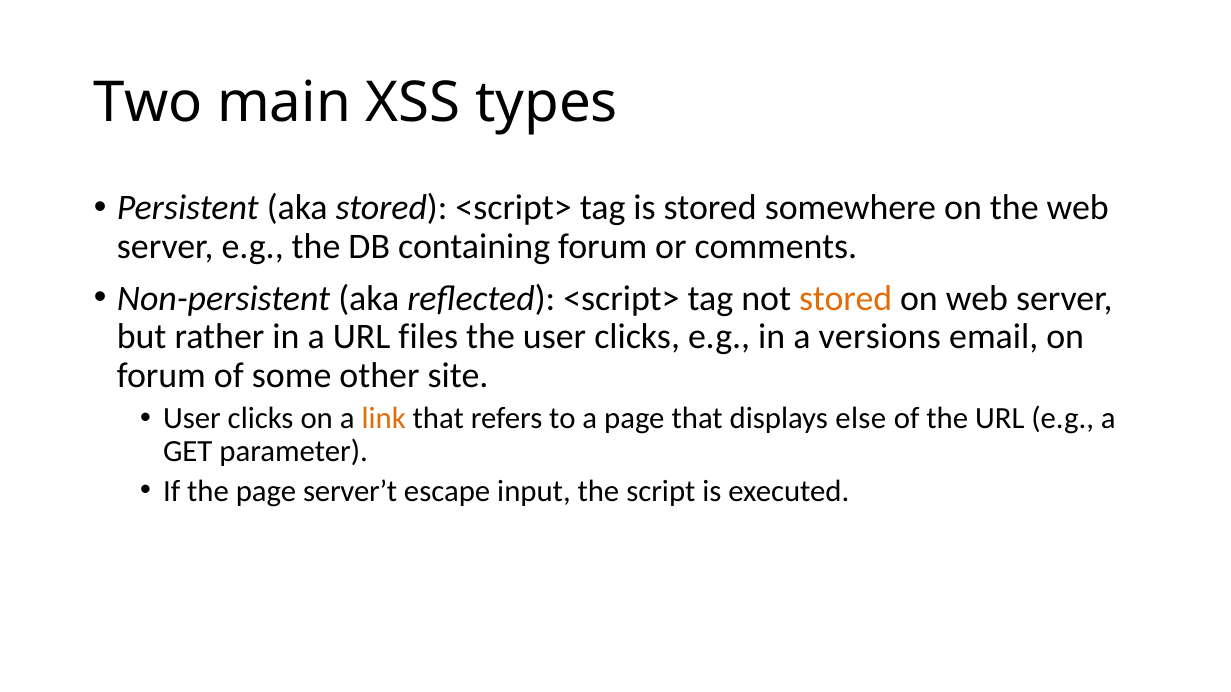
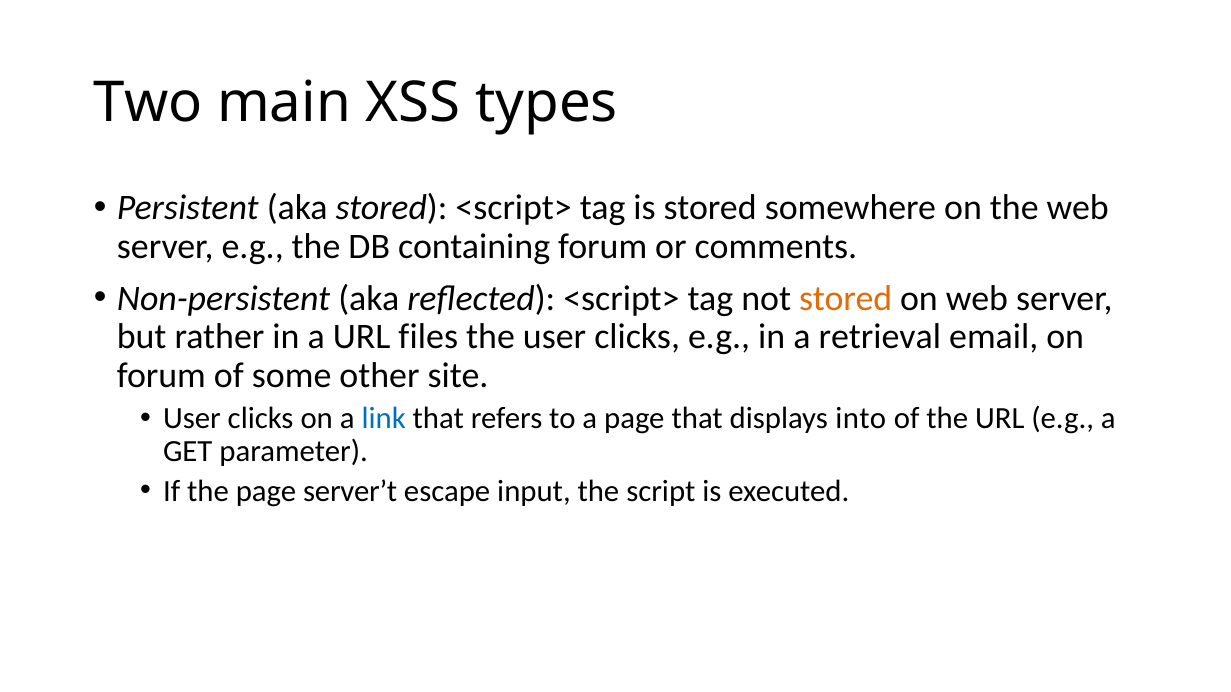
versions: versions -> retrieval
link colour: orange -> blue
else: else -> into
